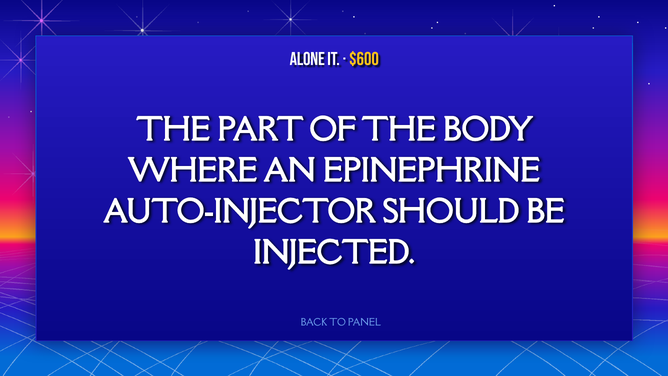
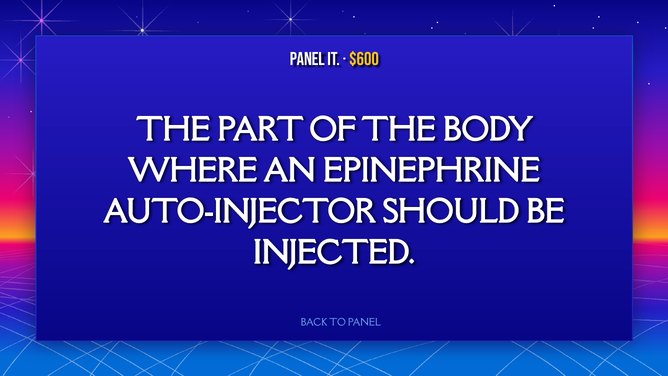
ALONE at (307, 59): ALONE -> PANEL
